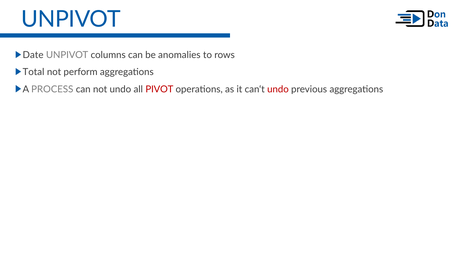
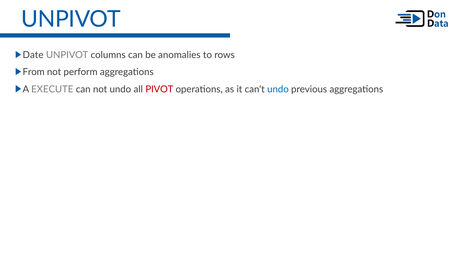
Total: Total -> From
PROCESS: PROCESS -> EXECUTE
undo at (278, 89) colour: red -> blue
